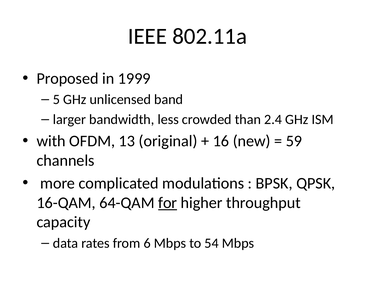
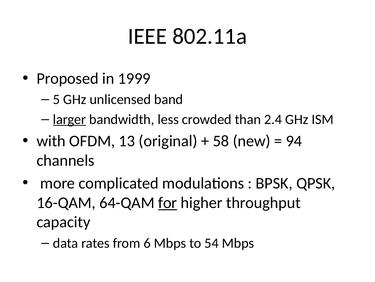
larger underline: none -> present
16: 16 -> 58
59: 59 -> 94
